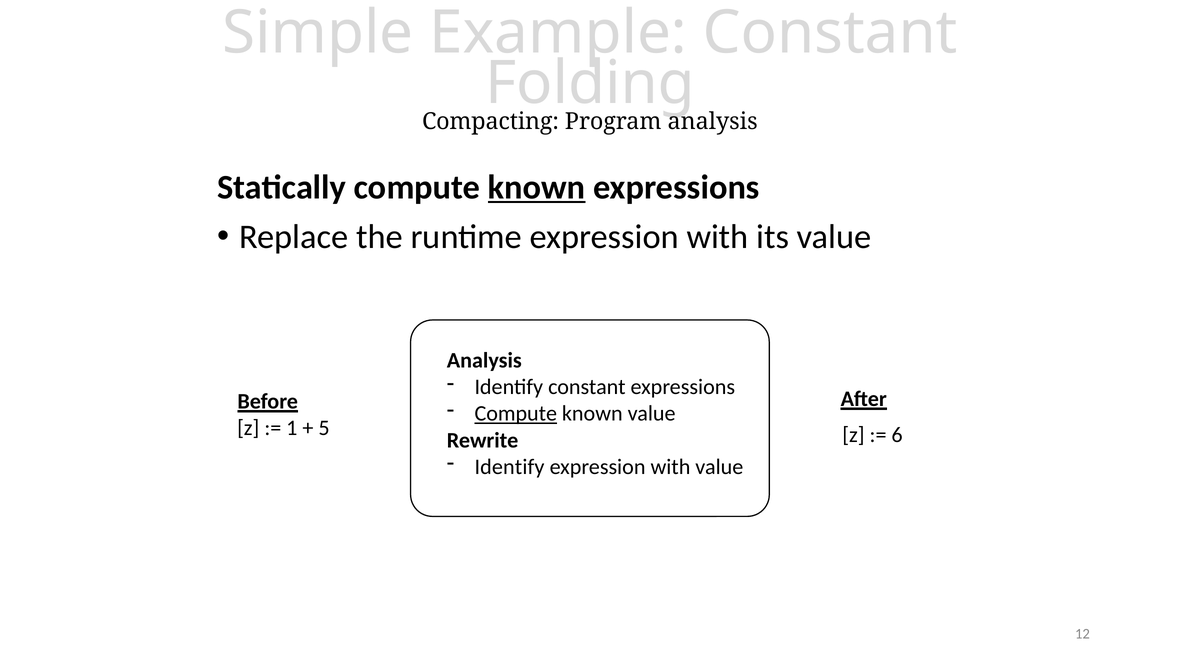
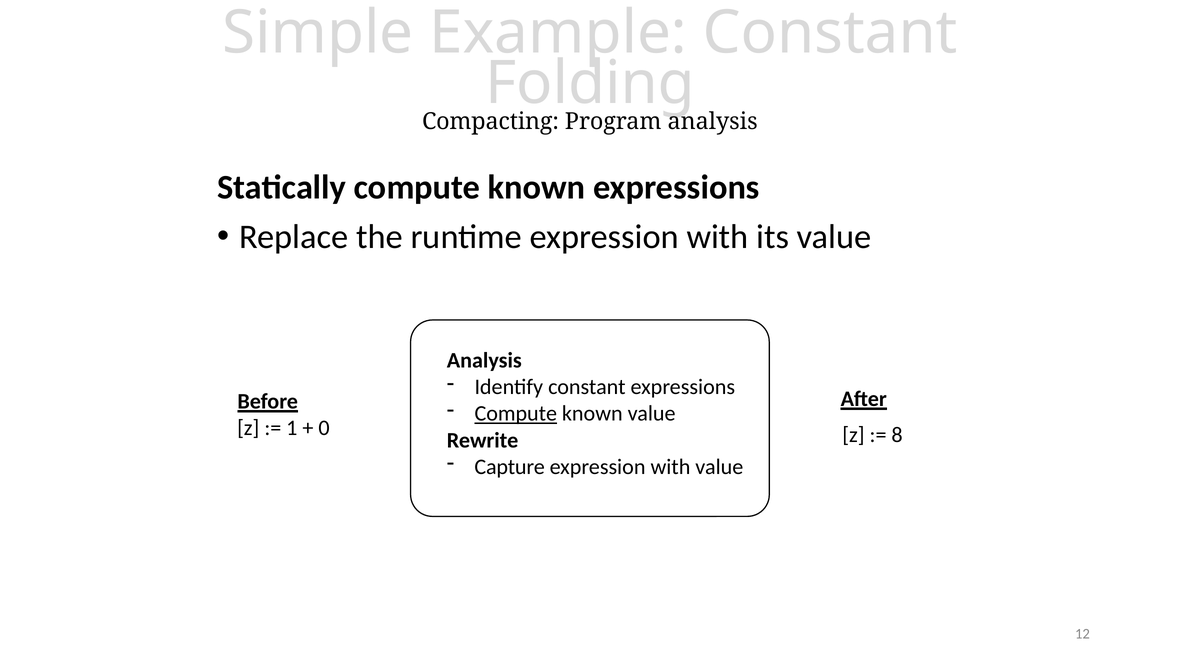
known at (537, 187) underline: present -> none
5: 5 -> 0
6: 6 -> 8
Identify at (509, 467): Identify -> Capture
